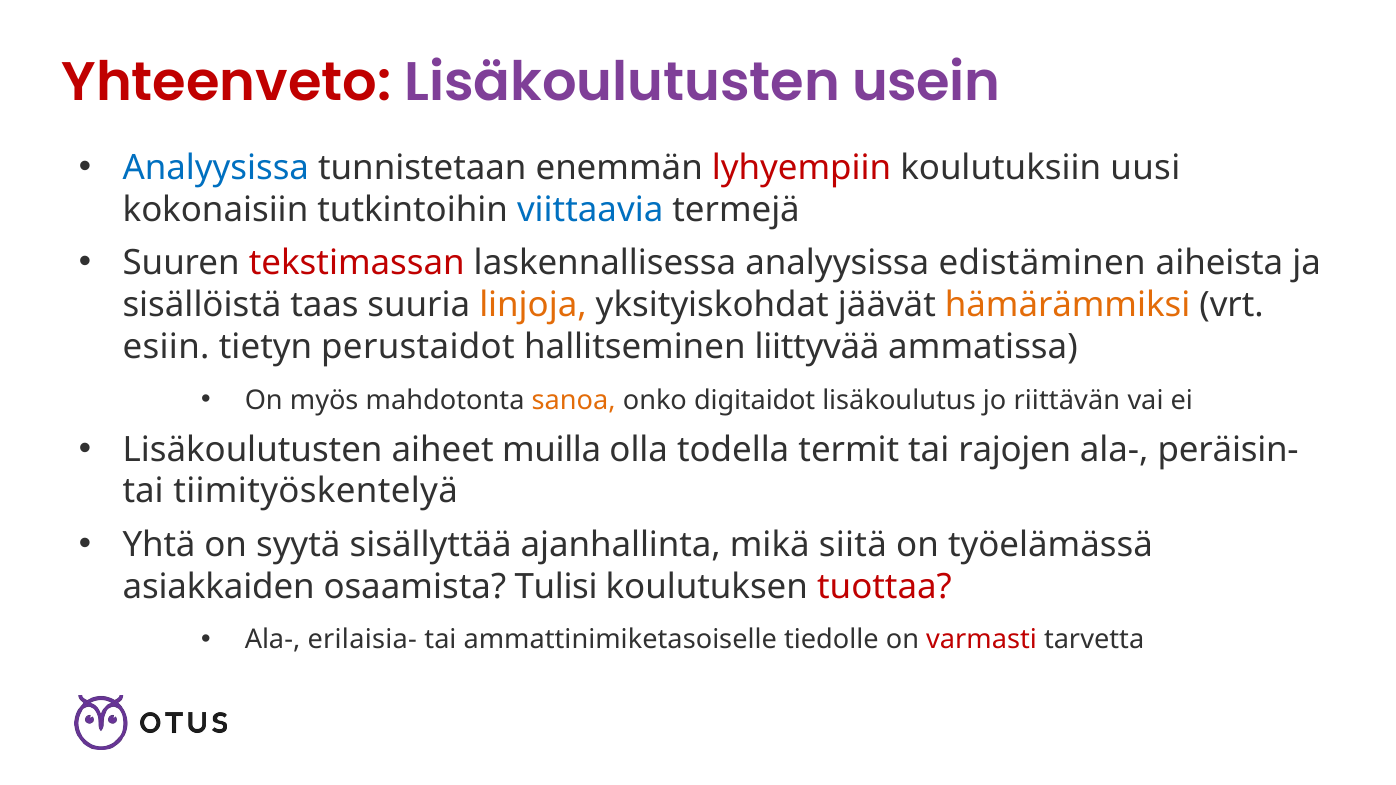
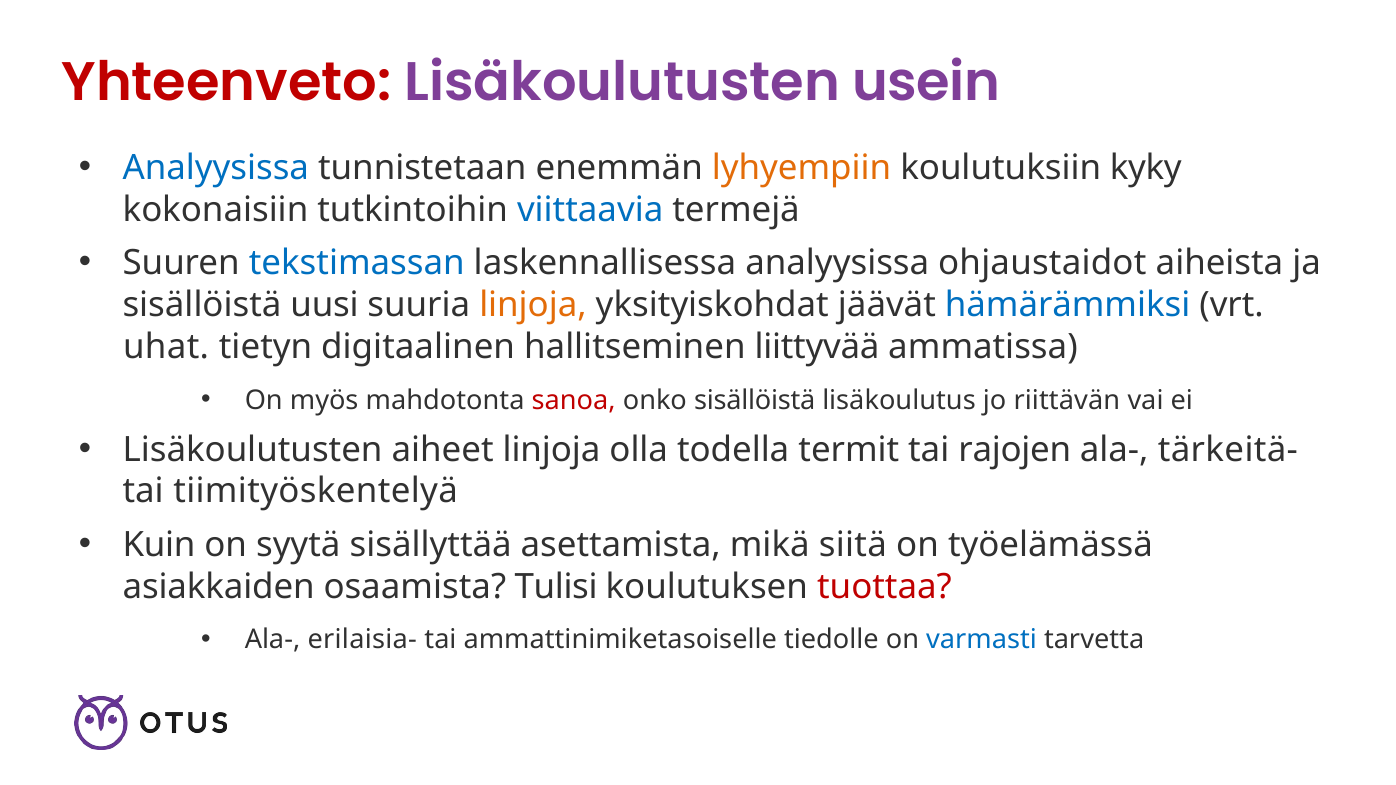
lyhyempiin colour: red -> orange
uusi: uusi -> kyky
tekstimassan colour: red -> blue
edistäminen: edistäminen -> ohjaustaidot
taas: taas -> uusi
hämärämmiksi colour: orange -> blue
esiin: esiin -> uhat
perustaidot: perustaidot -> digitaalinen
sanoa colour: orange -> red
onko digitaidot: digitaidot -> sisällöistä
aiheet muilla: muilla -> linjoja
peräisin-: peräisin- -> tärkeitä-
Yhtä: Yhtä -> Kuin
ajanhallinta: ajanhallinta -> asettamista
varmasti colour: red -> blue
